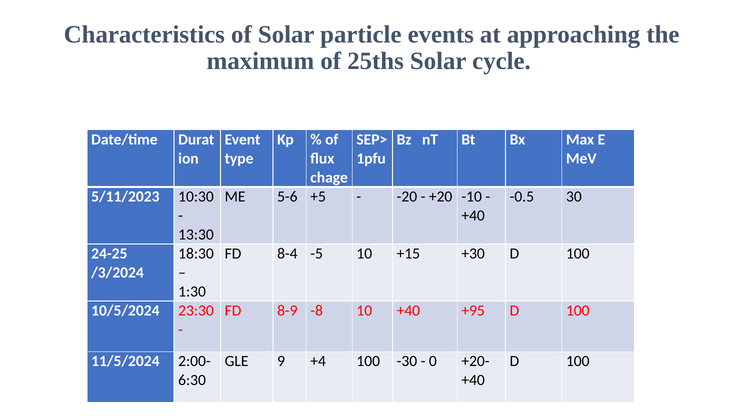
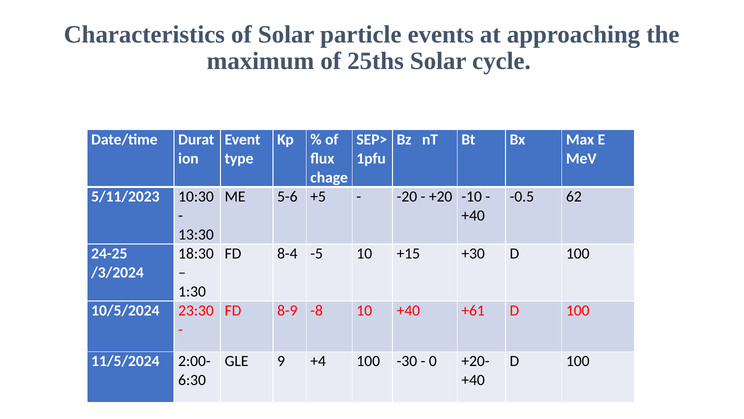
30: 30 -> 62
+95: +95 -> +61
